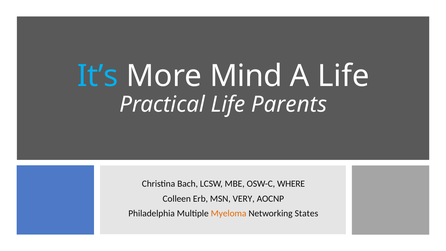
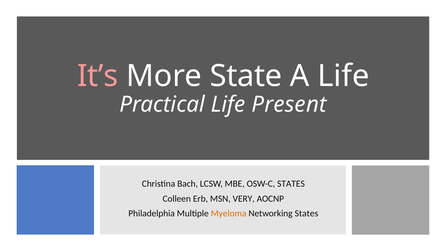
It’s colour: light blue -> pink
Mind: Mind -> State
Parents: Parents -> Present
OSW-C WHERE: WHERE -> STATES
